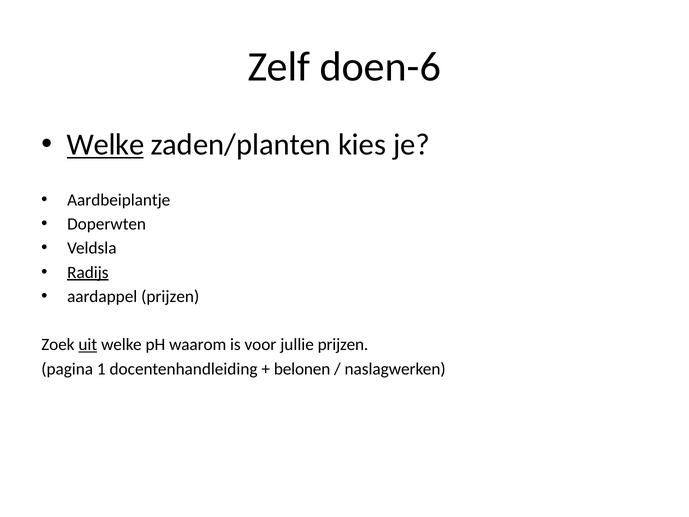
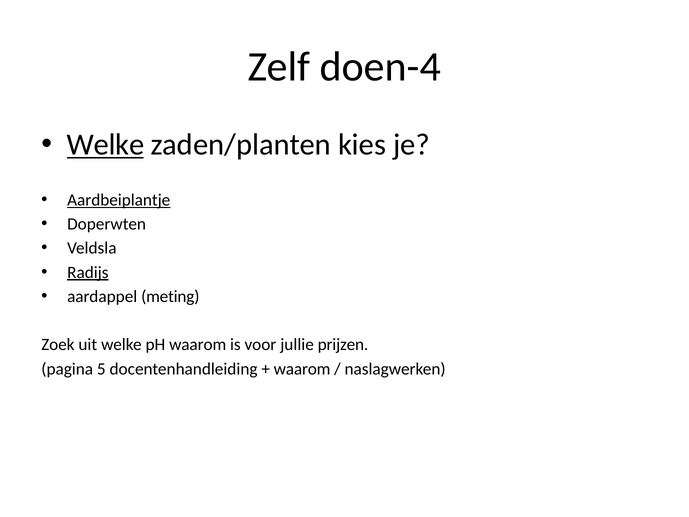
doen-6: doen-6 -> doen-4
Aardbeiplantje underline: none -> present
aardappel prijzen: prijzen -> meting
uit underline: present -> none
1: 1 -> 5
belonen at (302, 369): belonen -> waarom
